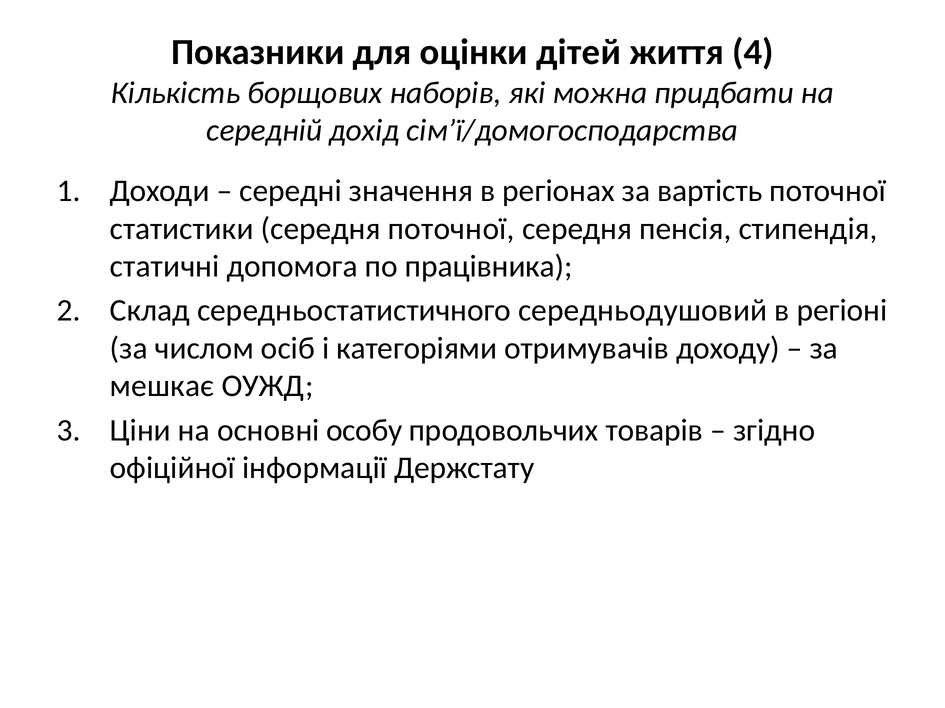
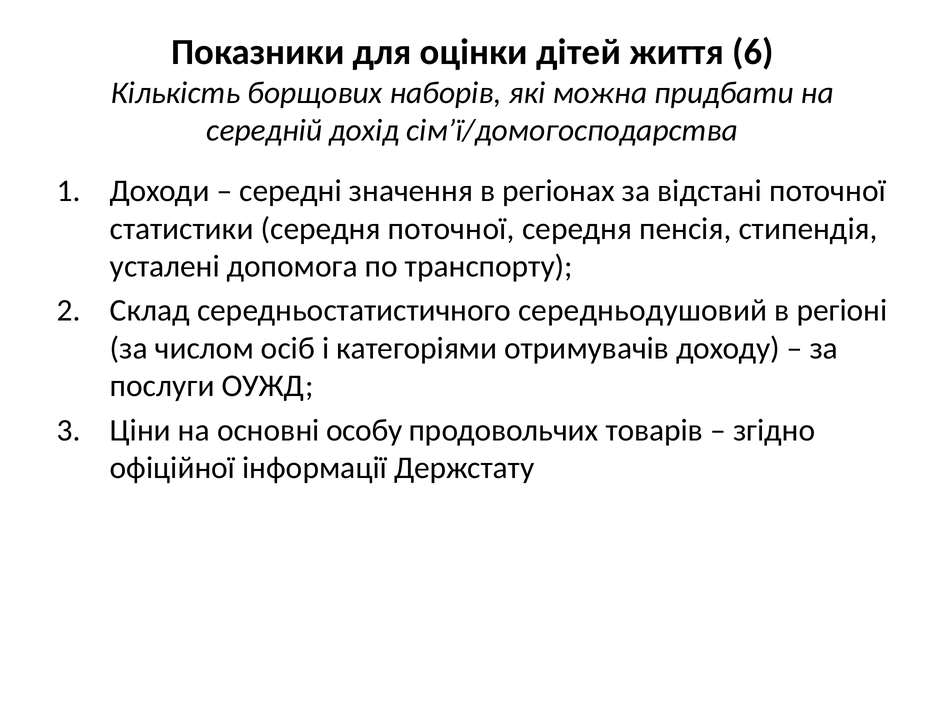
4: 4 -> 6
вартість: вартість -> відстані
статичні: статичні -> усталені
працівника: працівника -> транспорту
мешкає: мешкає -> послуги
